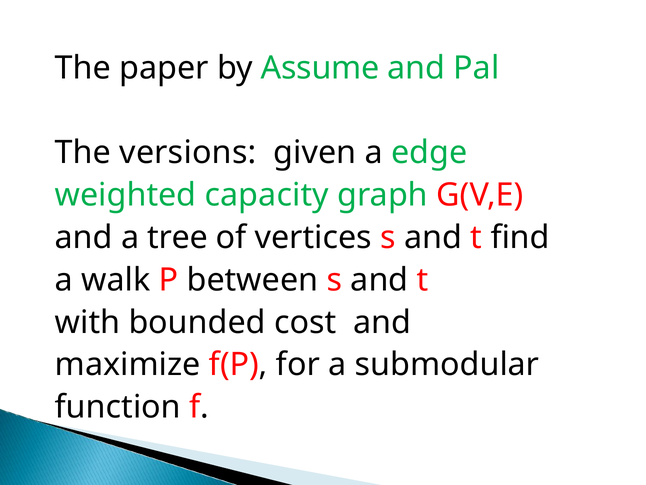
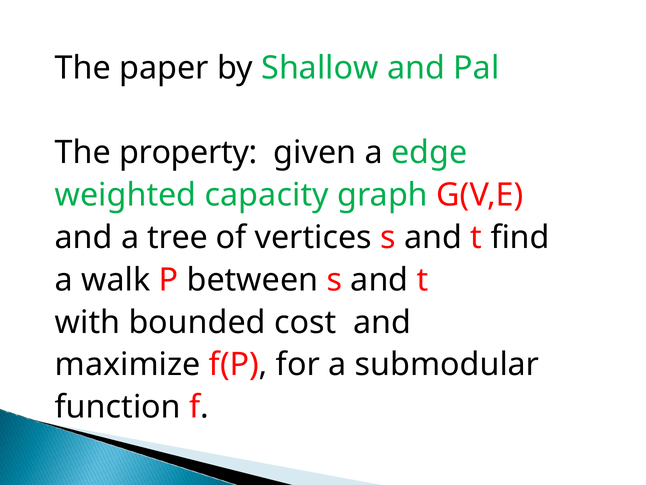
Assume: Assume -> Shallow
versions: versions -> property
